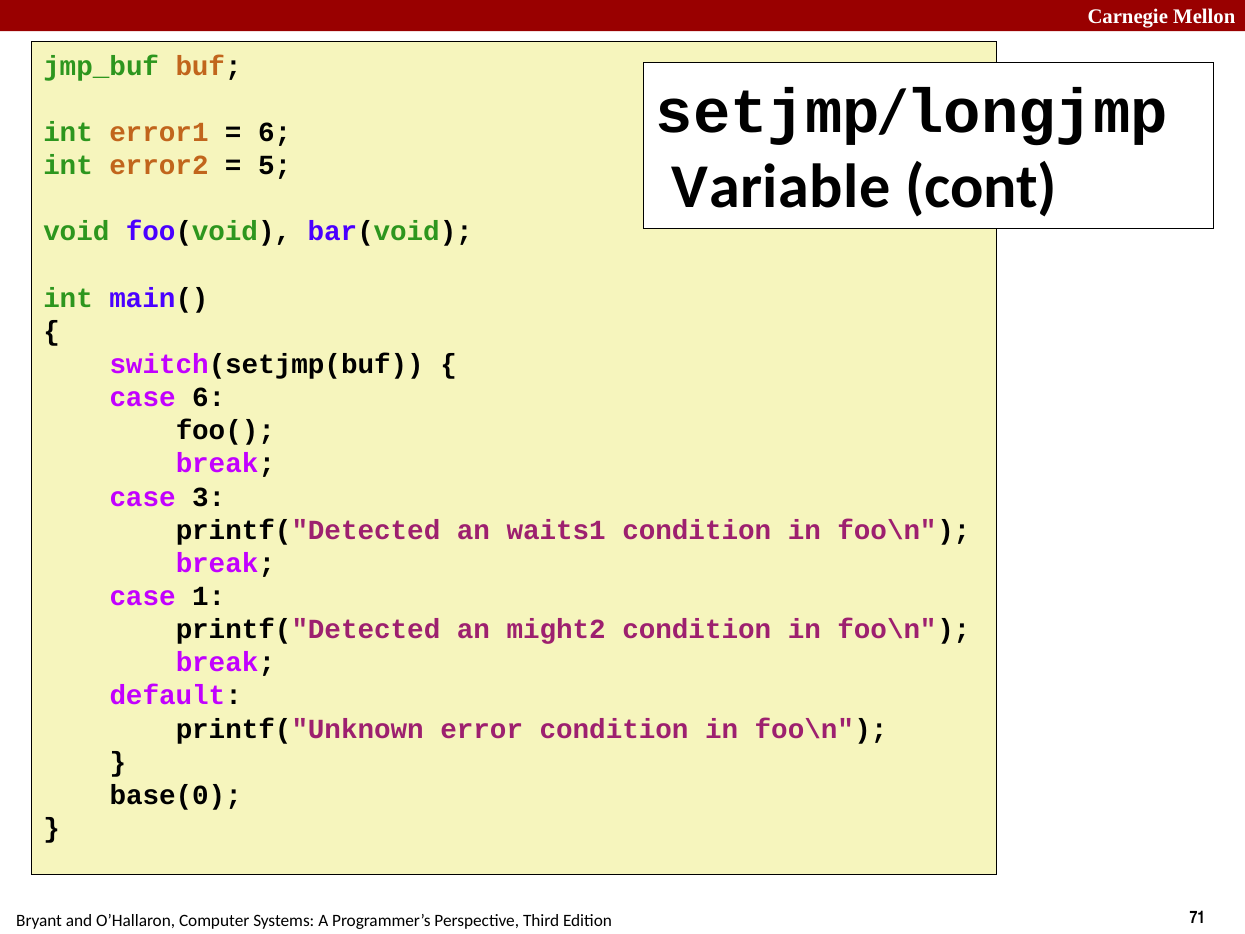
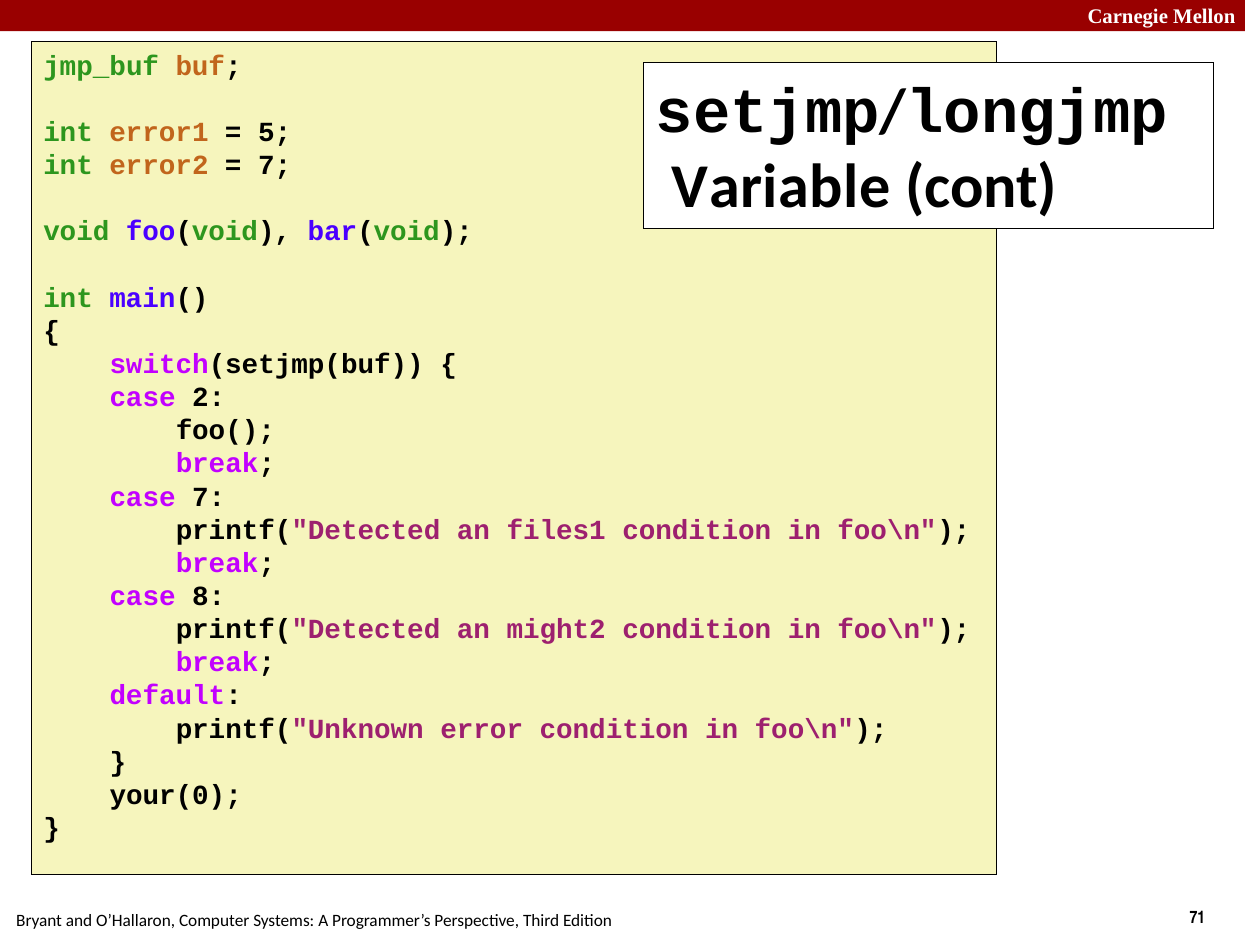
6 at (275, 132): 6 -> 5
5 at (275, 165): 5 -> 7
case 6: 6 -> 2
case 3: 3 -> 7
waits1: waits1 -> files1
1: 1 -> 8
base(0: base(0 -> your(0
